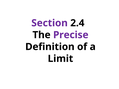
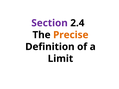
Precise colour: purple -> orange
